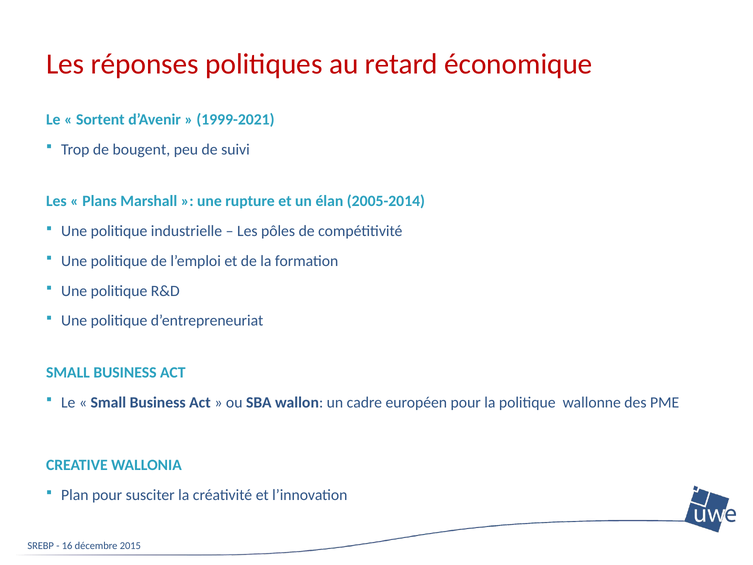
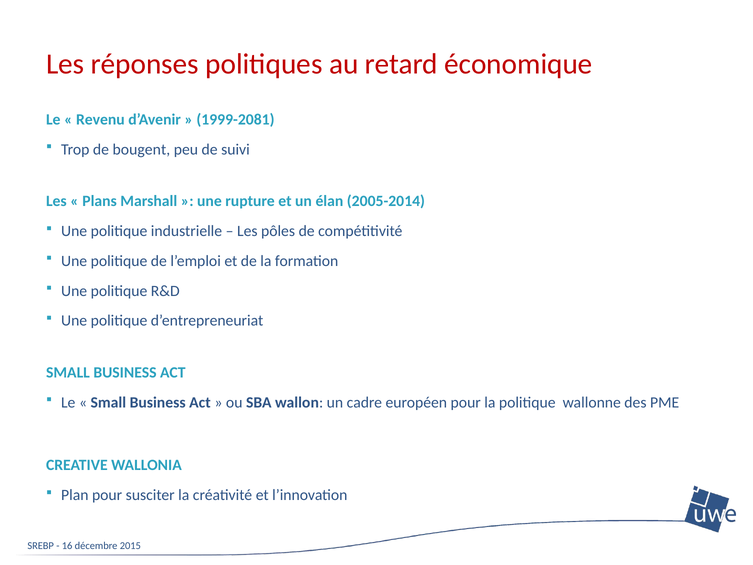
Sortent: Sortent -> Revenu
1999-2021: 1999-2021 -> 1999-2081
